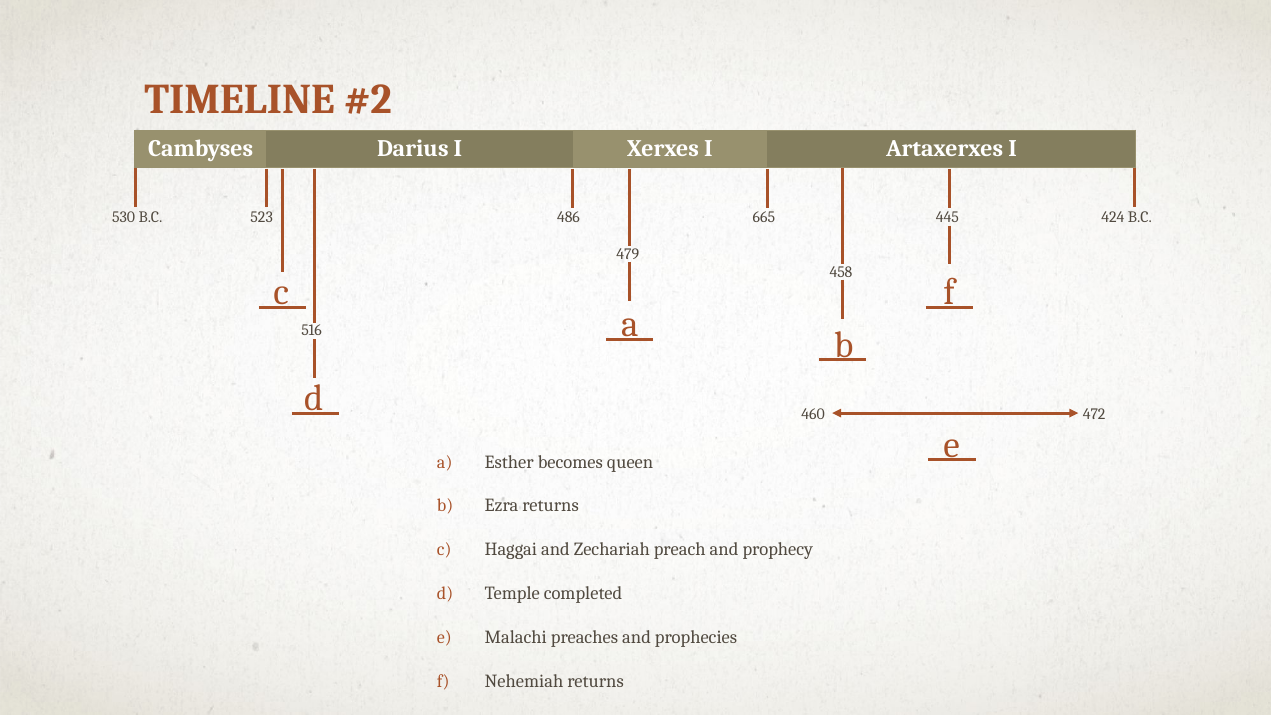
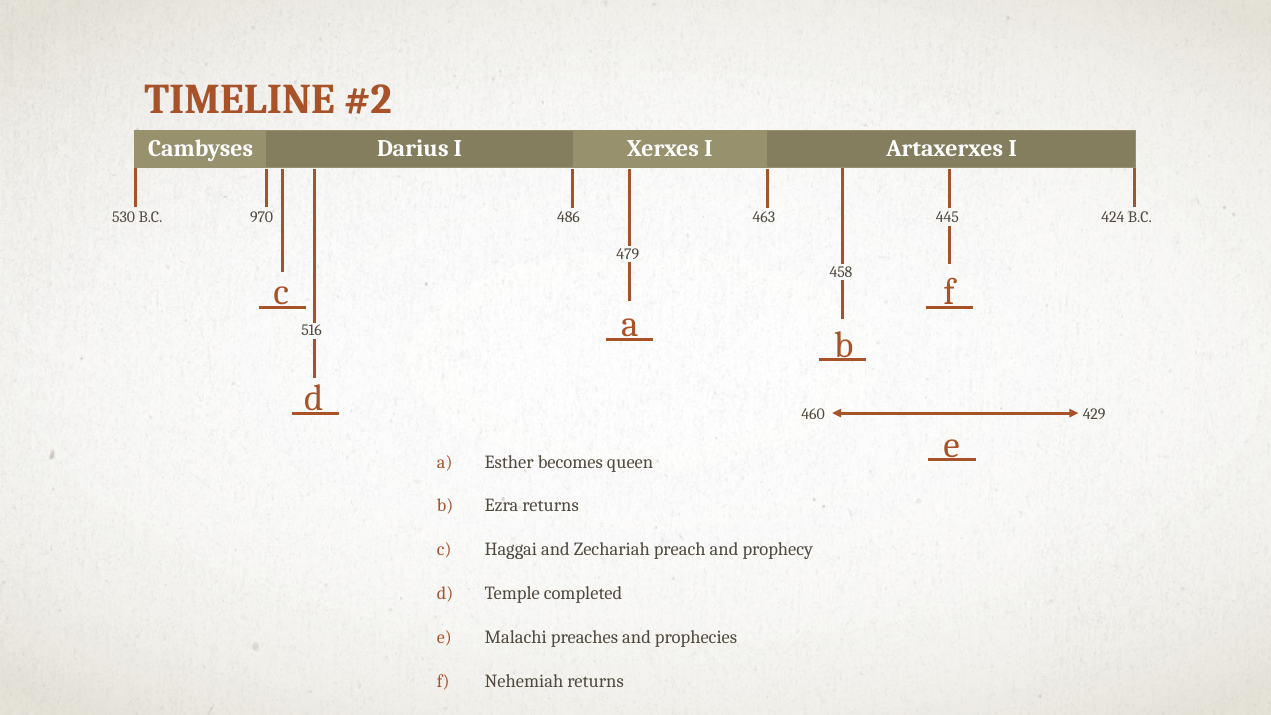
523: 523 -> 970
665: 665 -> 463
472: 472 -> 429
